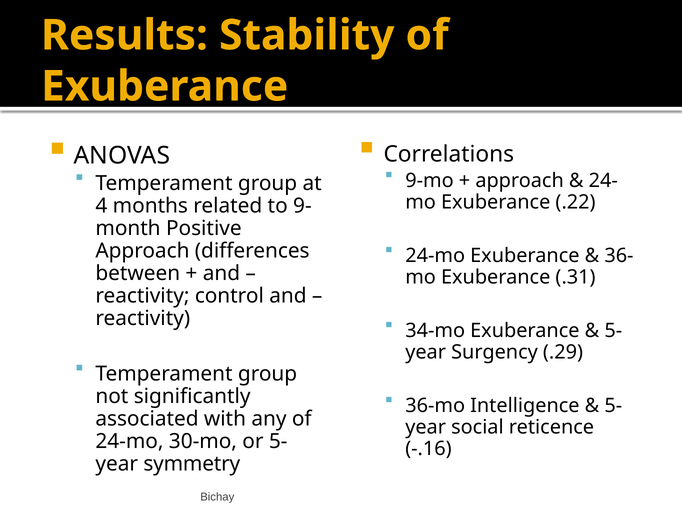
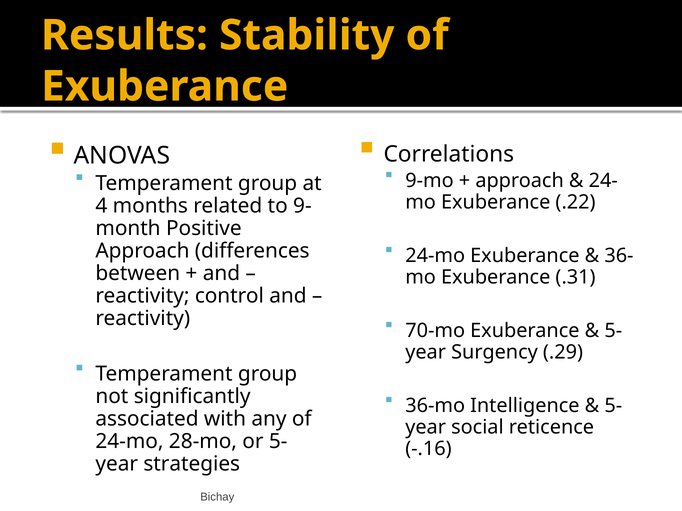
34-mo: 34-mo -> 70-mo
30-mo: 30-mo -> 28-mo
symmetry: symmetry -> strategies
